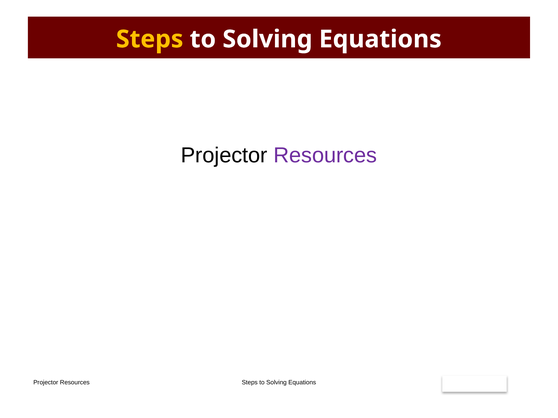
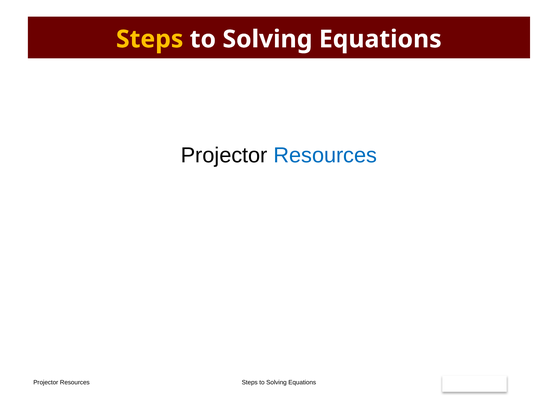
Resources at (325, 156) colour: purple -> blue
